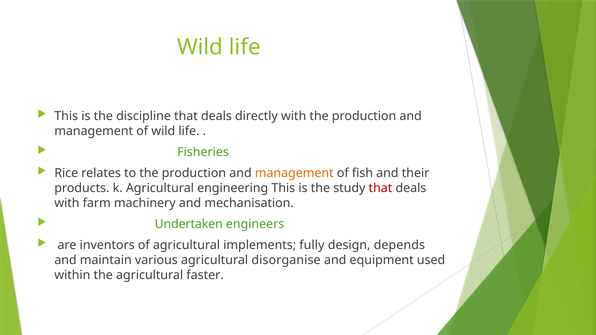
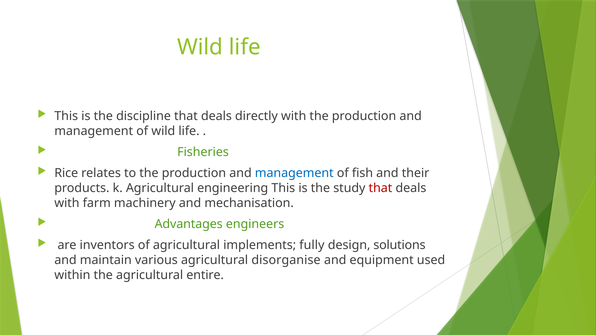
management at (294, 173) colour: orange -> blue
Undertaken: Undertaken -> Advantages
depends: depends -> solutions
faster: faster -> entire
